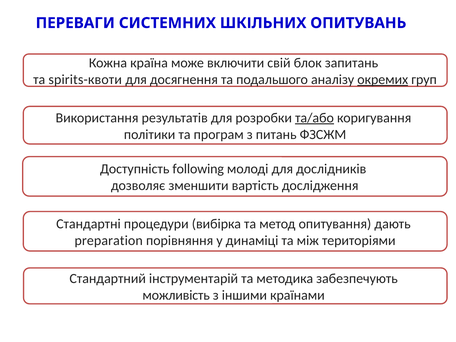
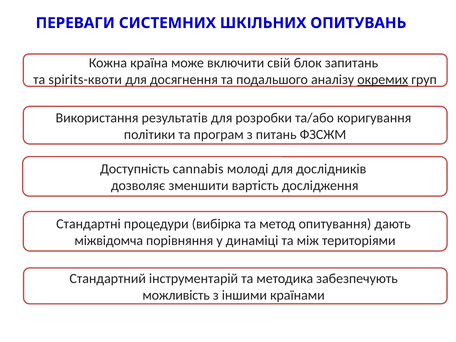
та/або underline: present -> none
following: following -> cannabis
preparation: preparation -> міжвідомча
